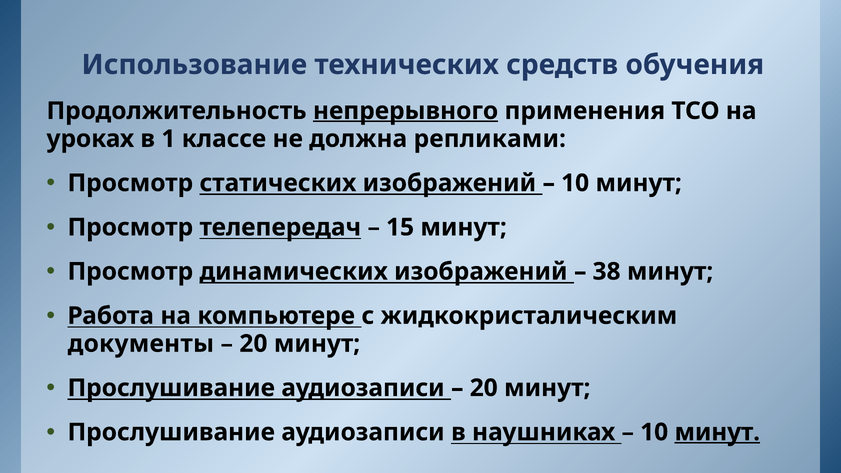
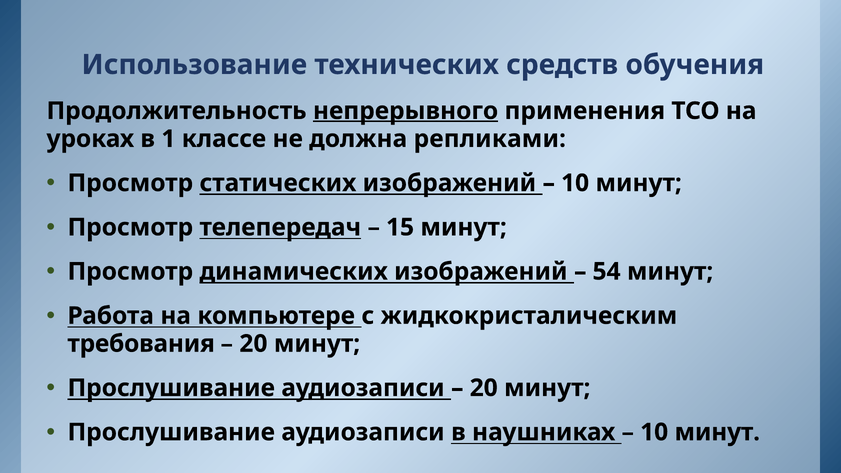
38: 38 -> 54
документы: документы -> требования
минут at (717, 432) underline: present -> none
